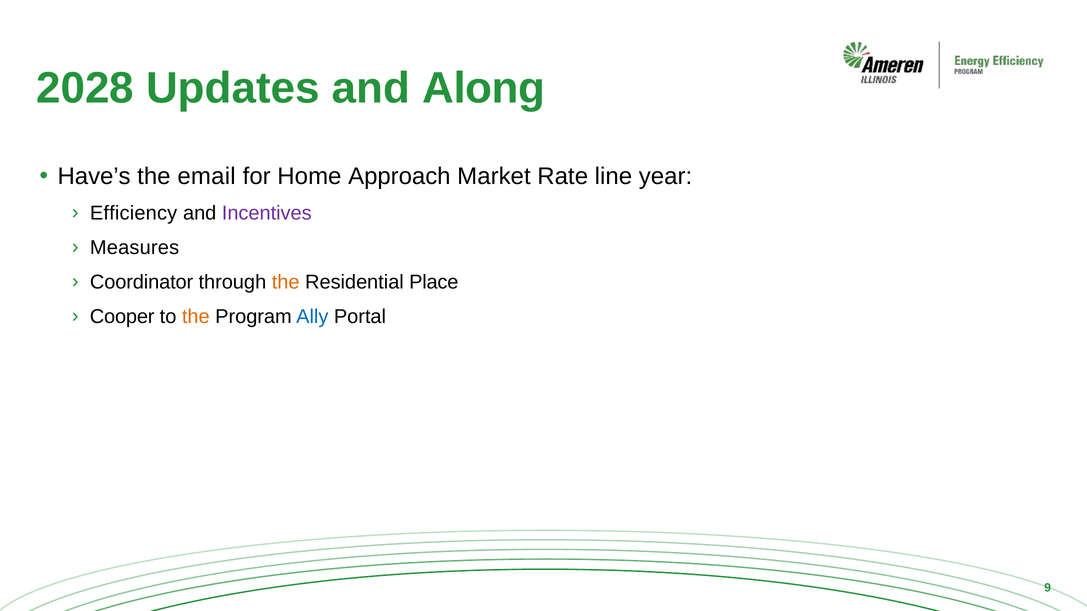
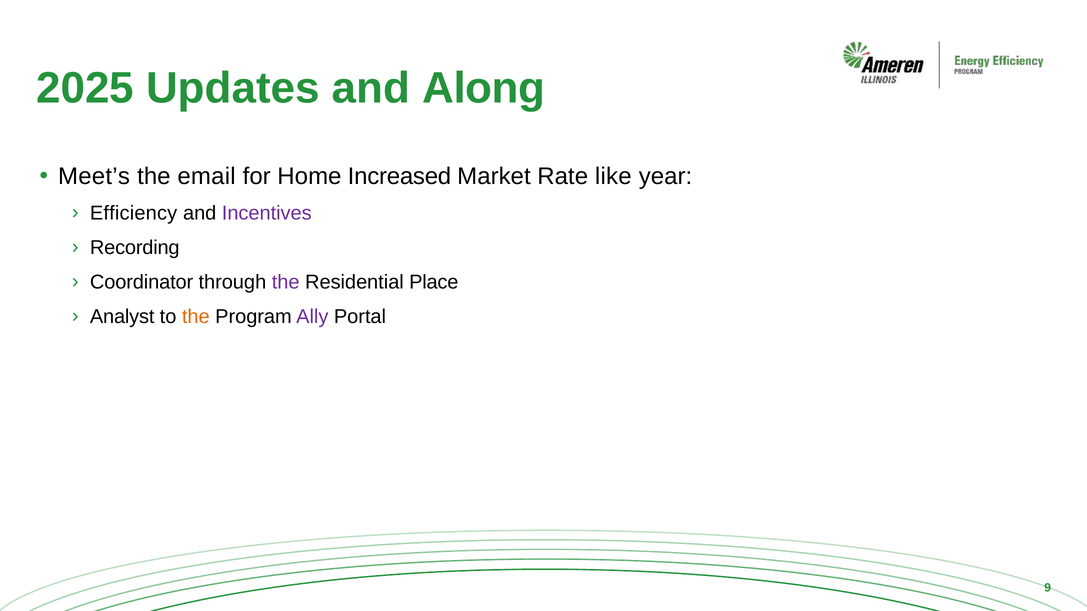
2028: 2028 -> 2025
Have’s: Have’s -> Meet’s
Approach: Approach -> Increased
line: line -> like
Measures: Measures -> Recording
the at (286, 282) colour: orange -> purple
Cooper: Cooper -> Analyst
Ally colour: blue -> purple
